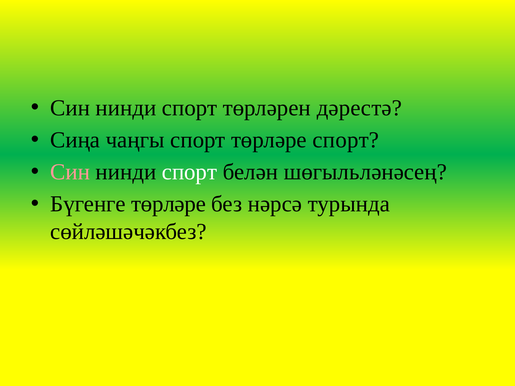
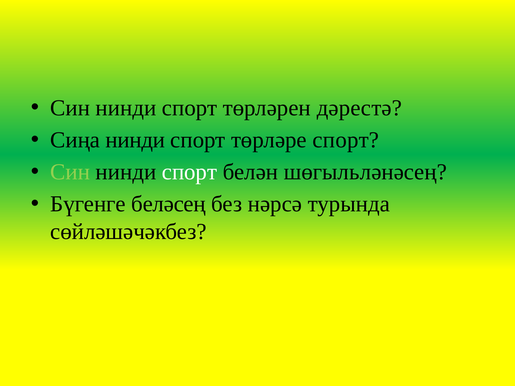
Сиңа чаңгы: чаңгы -> нинди
Син at (70, 172) colour: pink -> light green
Бүгенге төрләре: төрләре -> беләсең
